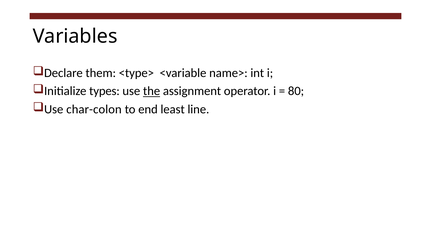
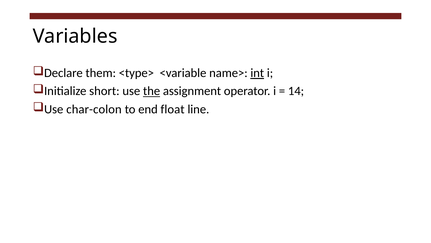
int underline: none -> present
types: types -> short
80: 80 -> 14
least: least -> float
